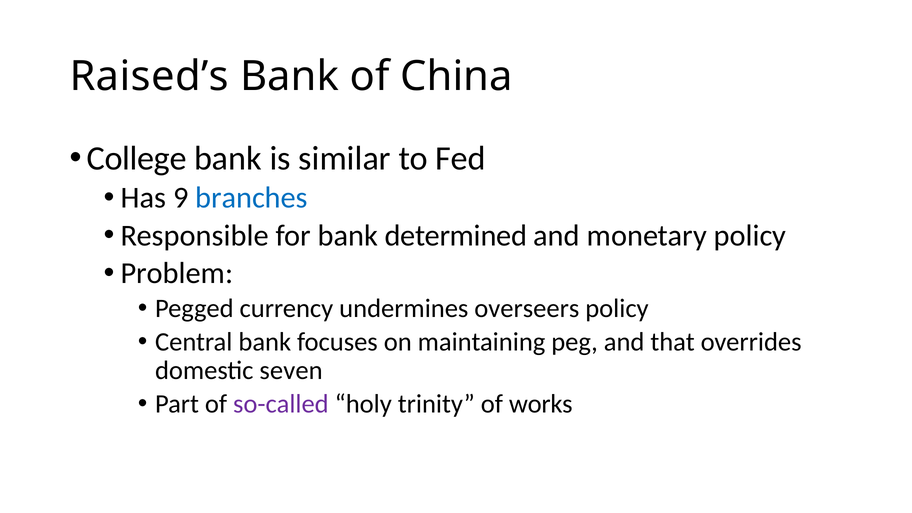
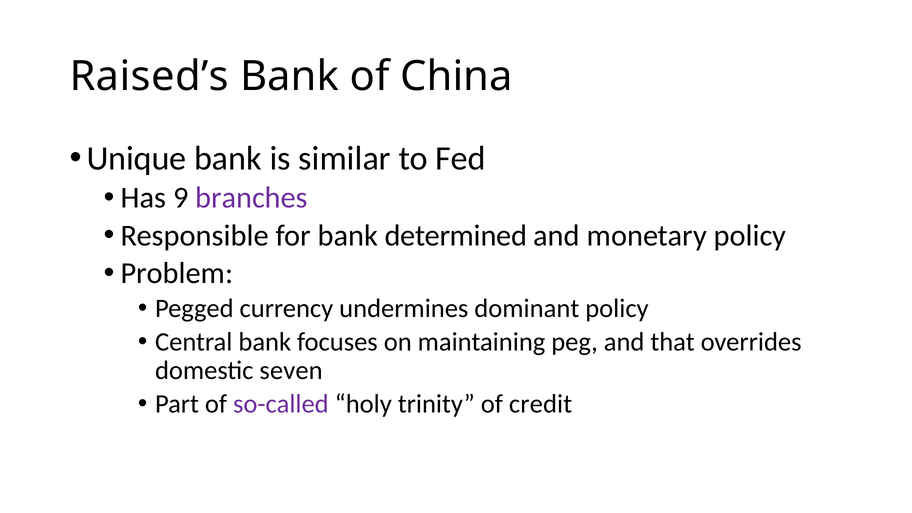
College: College -> Unique
branches colour: blue -> purple
overseers: overseers -> dominant
works: works -> credit
